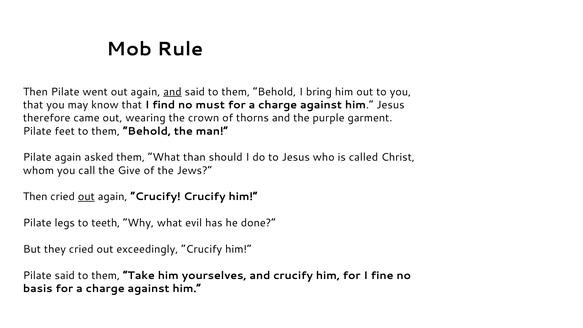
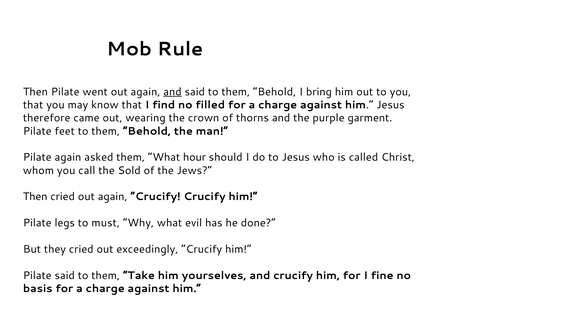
must: must -> filled
than: than -> hour
Give: Give -> Sold
out at (86, 197) underline: present -> none
teeth: teeth -> must
